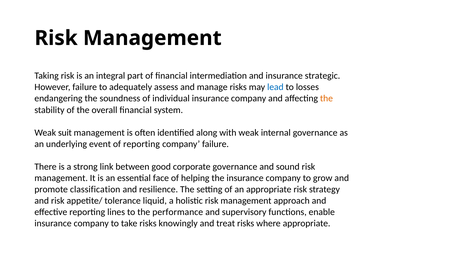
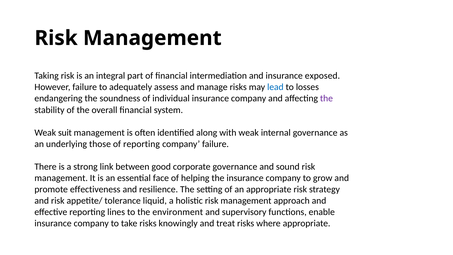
strategic: strategic -> exposed
the at (326, 98) colour: orange -> purple
event: event -> those
classification: classification -> effectiveness
performance: performance -> environment
